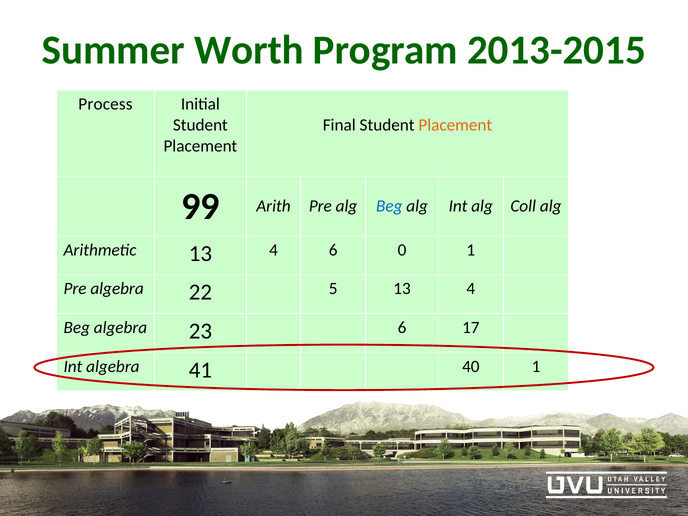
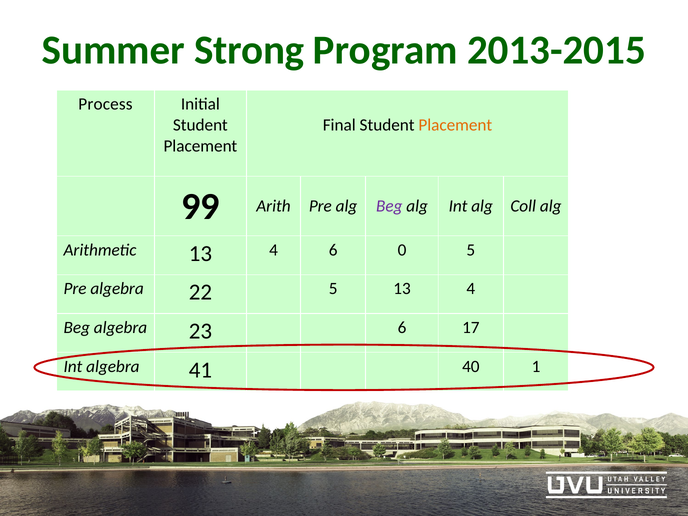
Worth: Worth -> Strong
Beg at (389, 206) colour: blue -> purple
0 1: 1 -> 5
